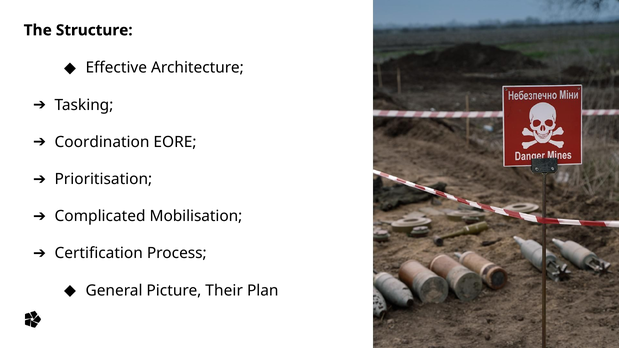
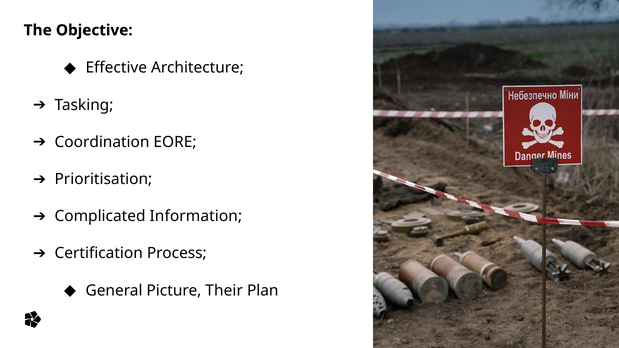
Structure: Structure -> Objective
Mobilisation: Mobilisation -> Information
